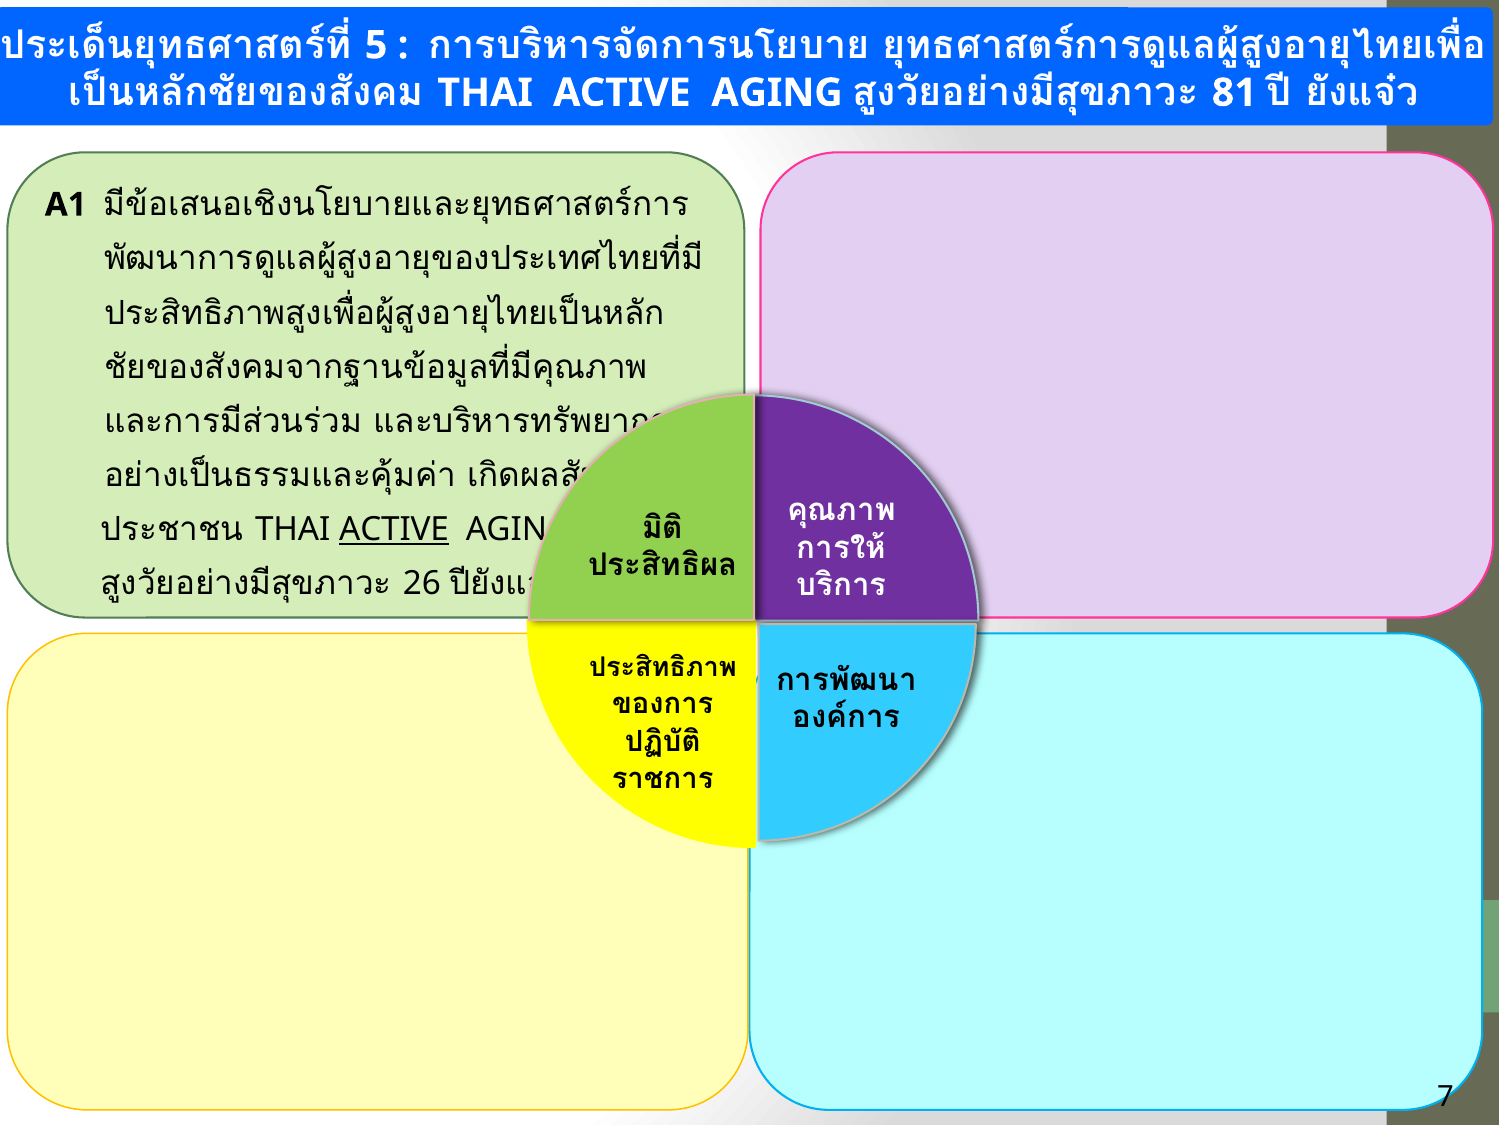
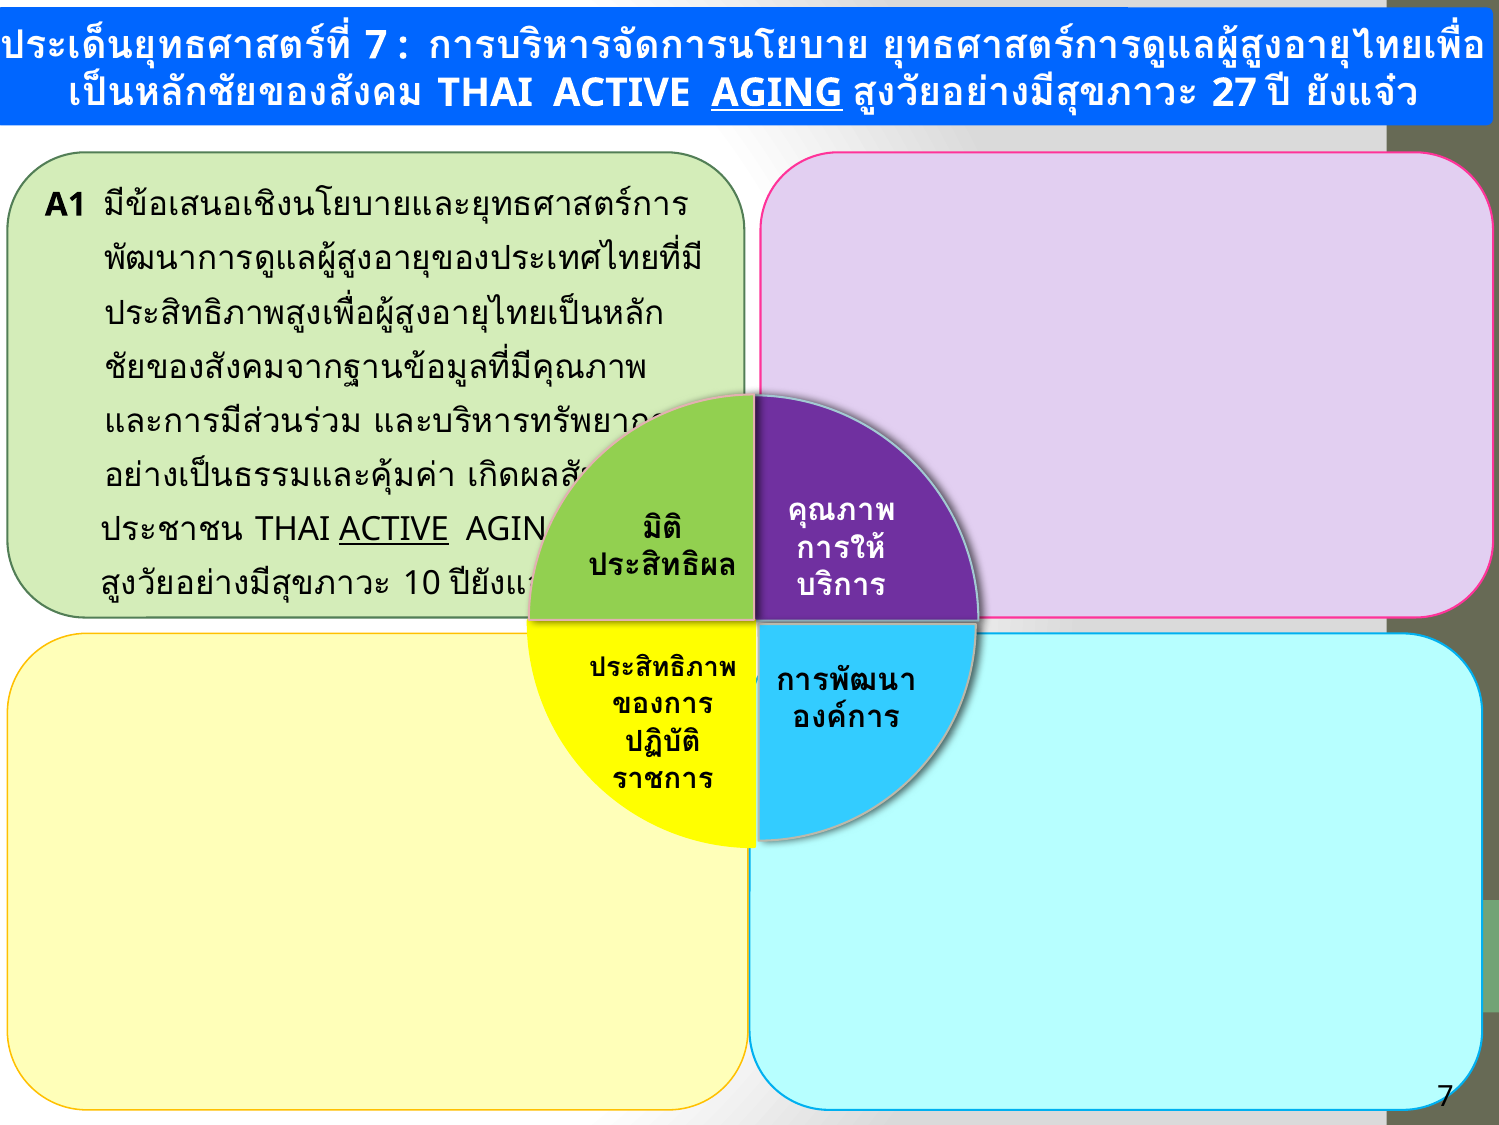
5 at (376, 45): 5 -> 7
AGING at (777, 93) underline: none -> present
81: 81 -> 27
26: 26 -> 10
